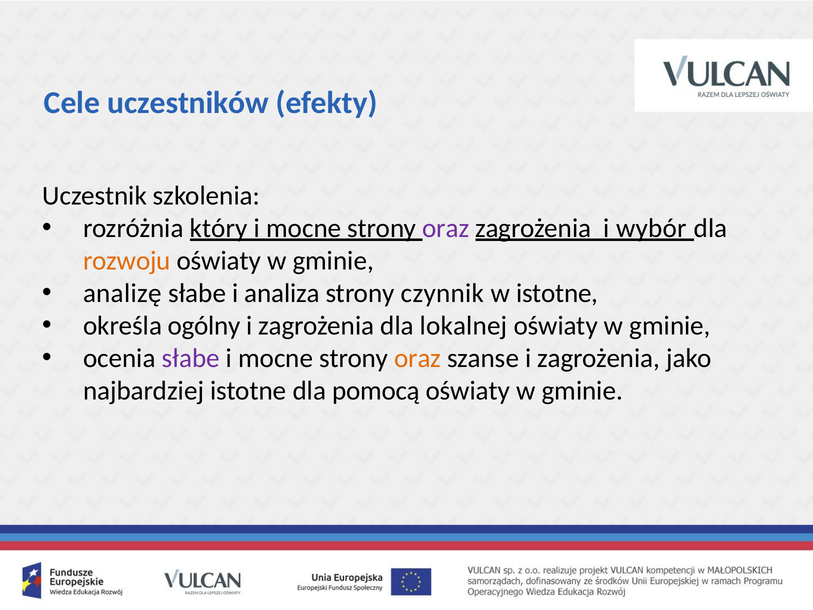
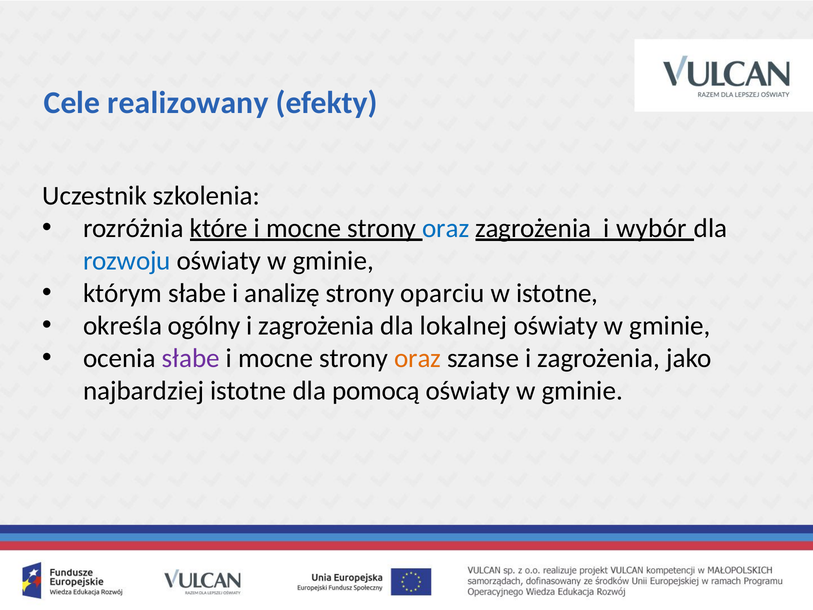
uczestników: uczestników -> realizowany
który: który -> które
oraz at (446, 228) colour: purple -> blue
rozwoju colour: orange -> blue
analizę: analizę -> którym
analiza: analiza -> analizę
czynnik: czynnik -> oparciu
